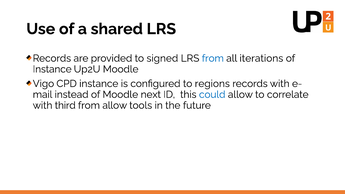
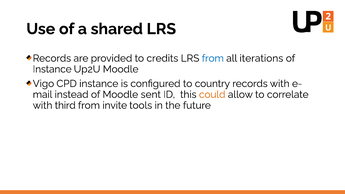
signed: signed -> credits
regions: regions -> country
next: next -> sent
could colour: blue -> orange
from allow: allow -> invite
